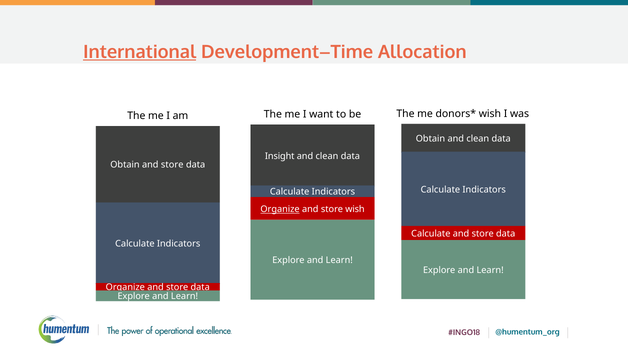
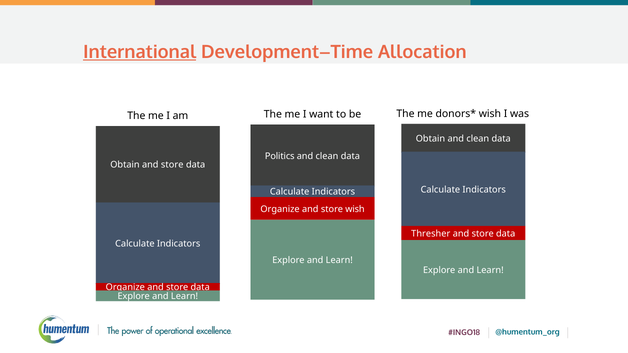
Insight: Insight -> Politics
Organize at (280, 209) underline: present -> none
Calculate at (431, 234): Calculate -> Thresher
